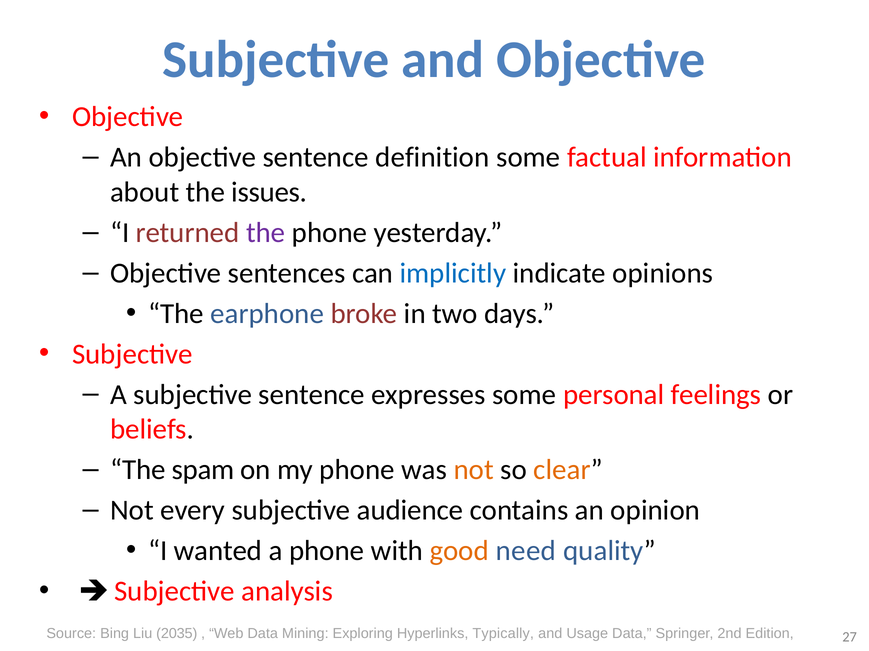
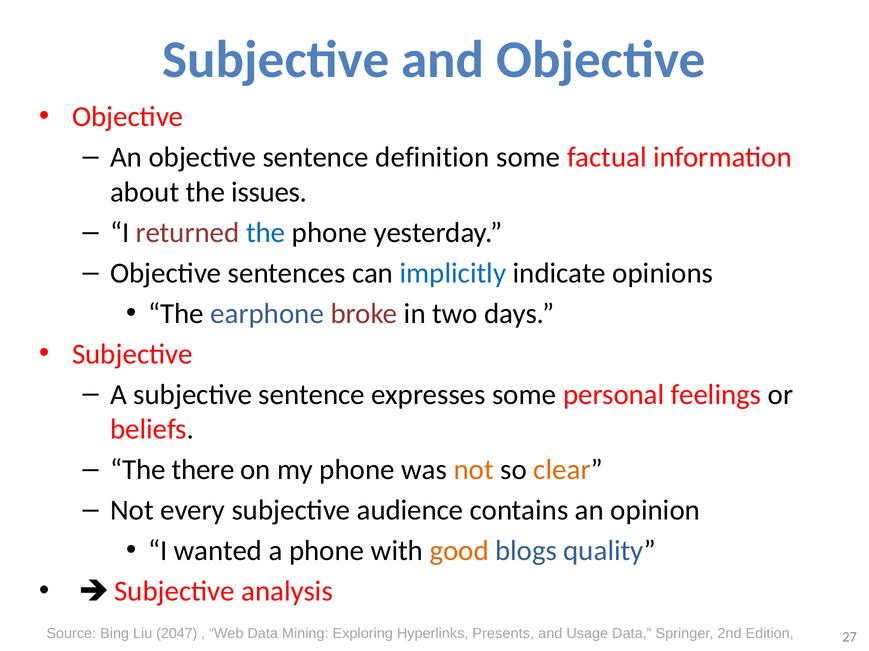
the at (266, 233) colour: purple -> blue
spam: spam -> there
need: need -> blogs
2035: 2035 -> 2047
Typically: Typically -> Presents
